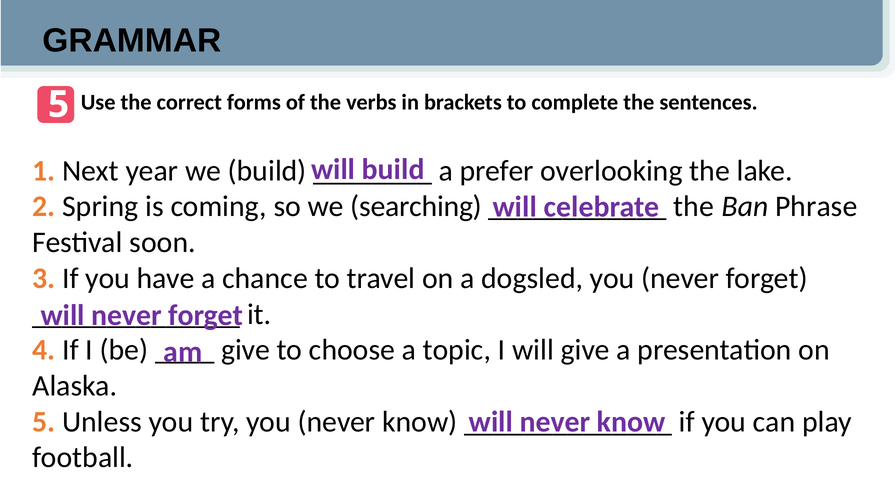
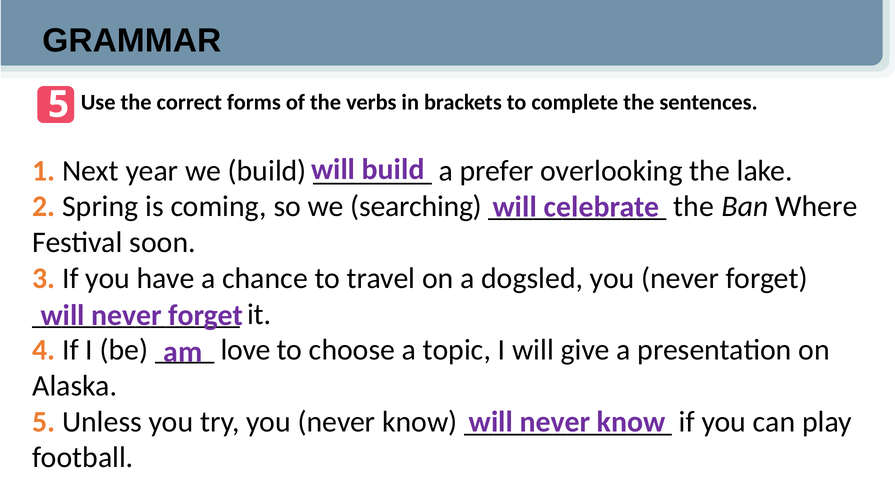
Phrase: Phrase -> Where
give at (246, 350): give -> love
